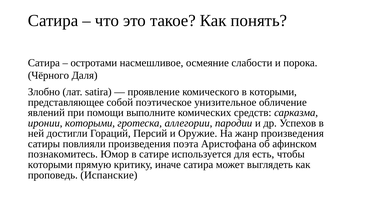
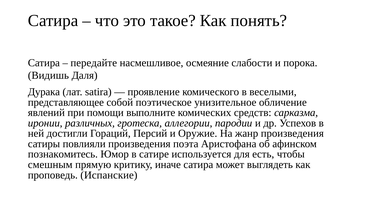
остротами: остротами -> передайте
Чёрного: Чёрного -> Видишь
Злобно: Злобно -> Дурака
в которыми: которыми -> веселыми
иронии которыми: которыми -> различных
которыми at (50, 165): которыми -> смешным
